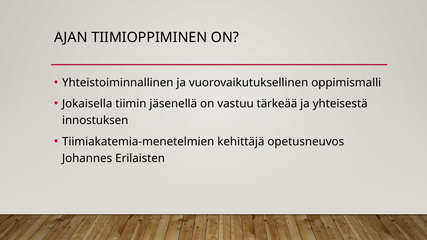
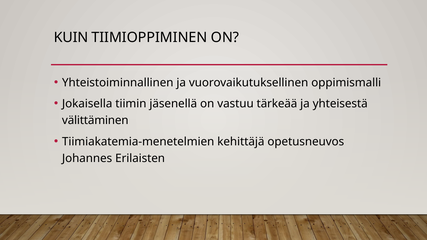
AJAN: AJAN -> KUIN
innostuksen: innostuksen -> välittäminen
